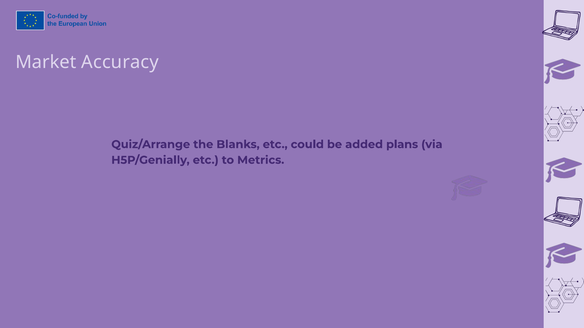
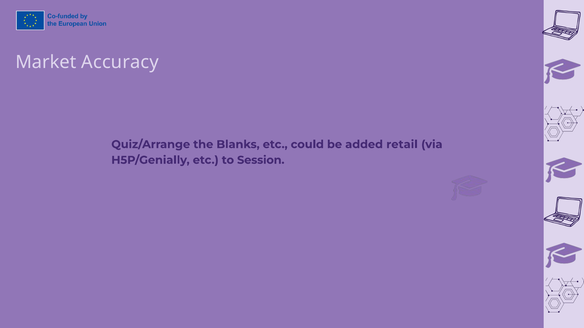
plans: plans -> retail
Metrics: Metrics -> Session
